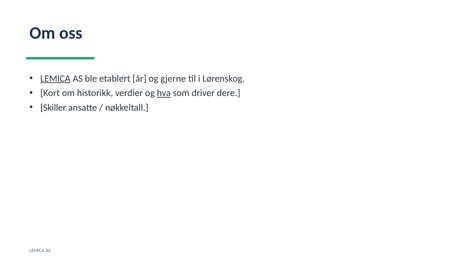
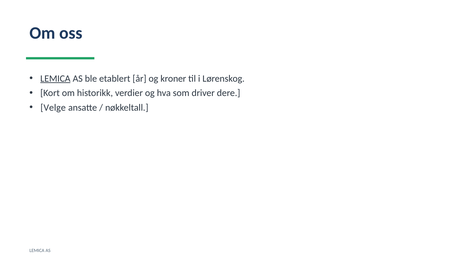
gjerne: gjerne -> kroner
hva underline: present -> none
Skiller: Skiller -> Velge
